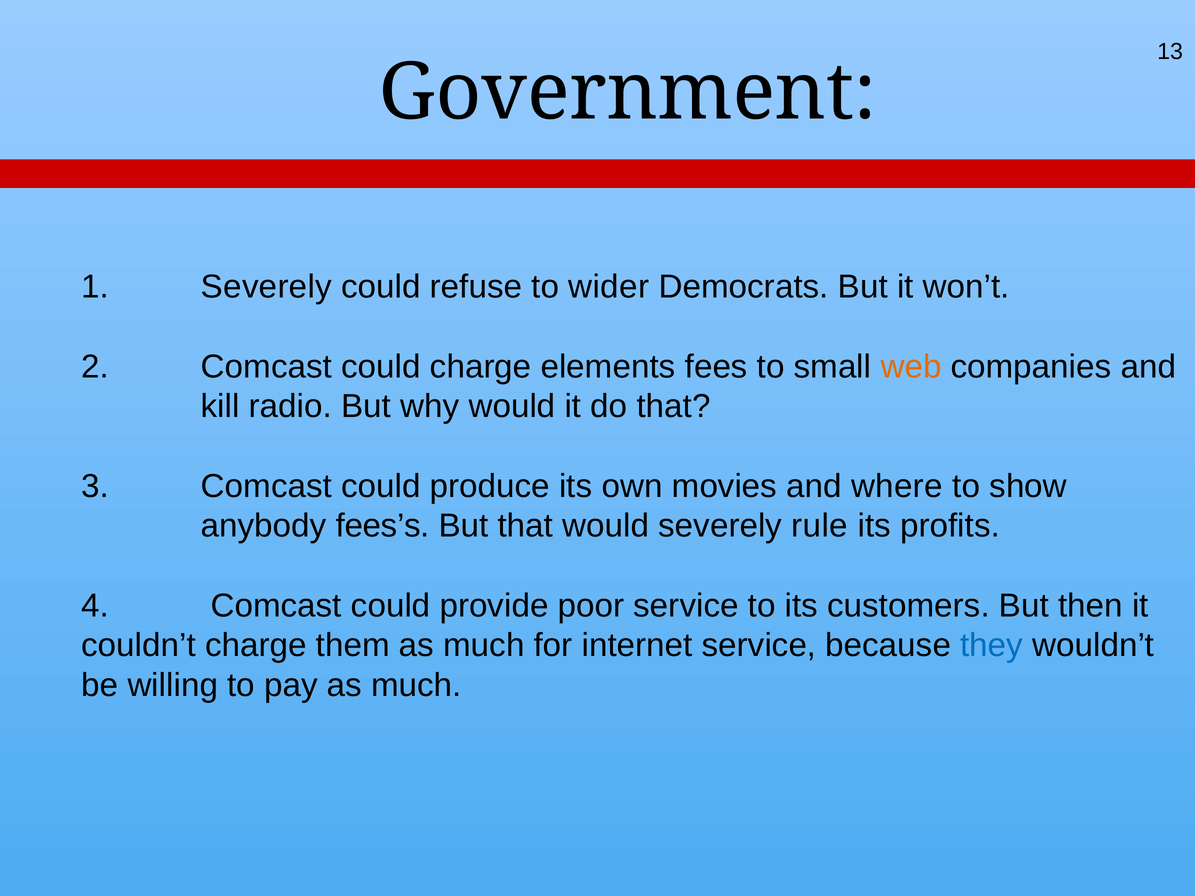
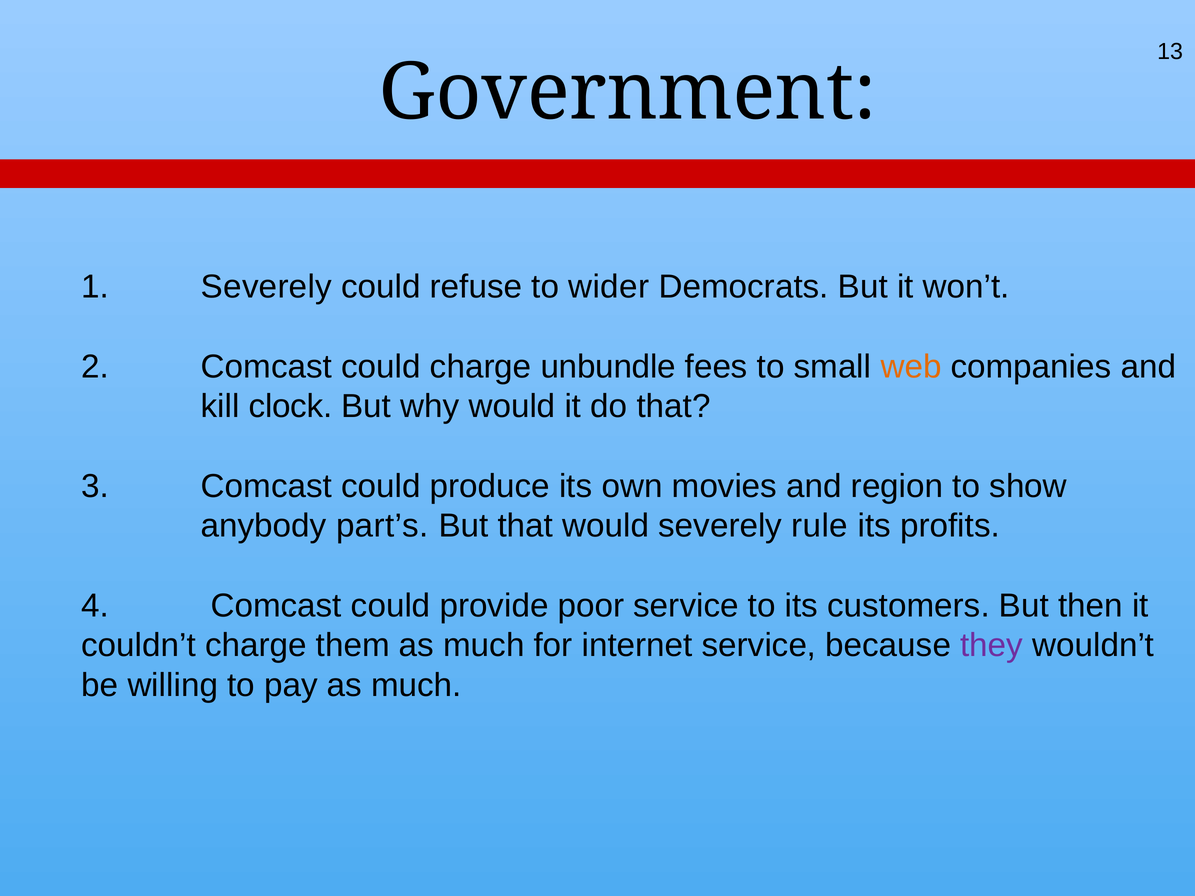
elements: elements -> unbundle
radio: radio -> clock
where: where -> region
fees’s: fees’s -> part’s
they colour: blue -> purple
